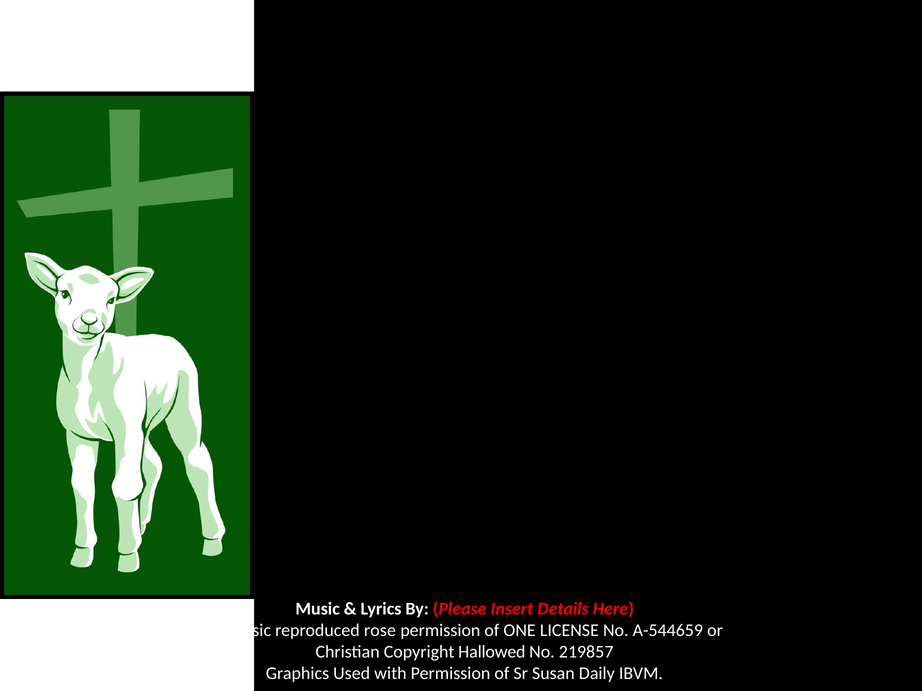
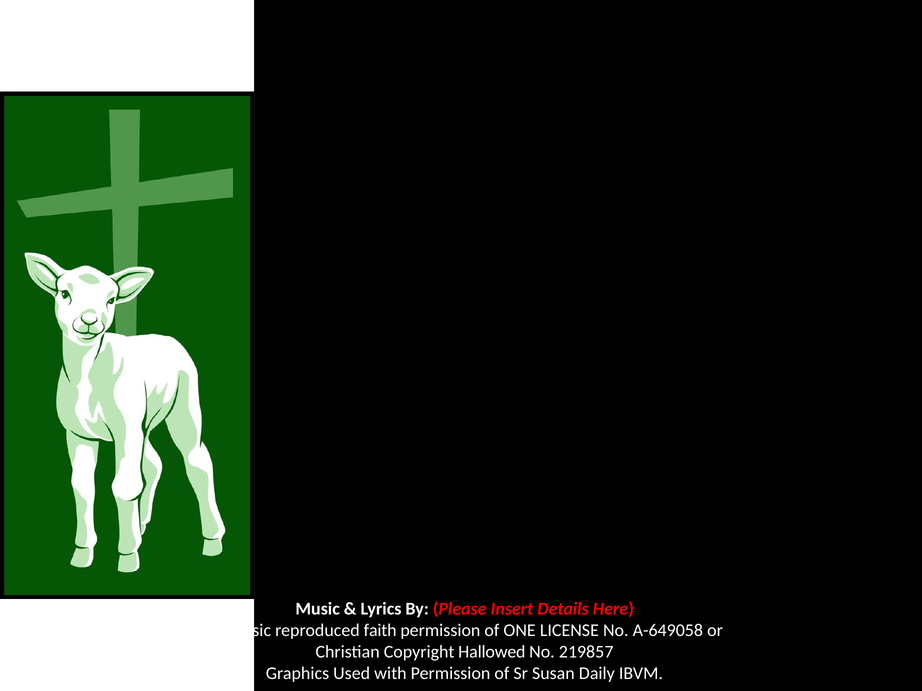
rose: rose -> faith
A-544659: A-544659 -> A-649058
